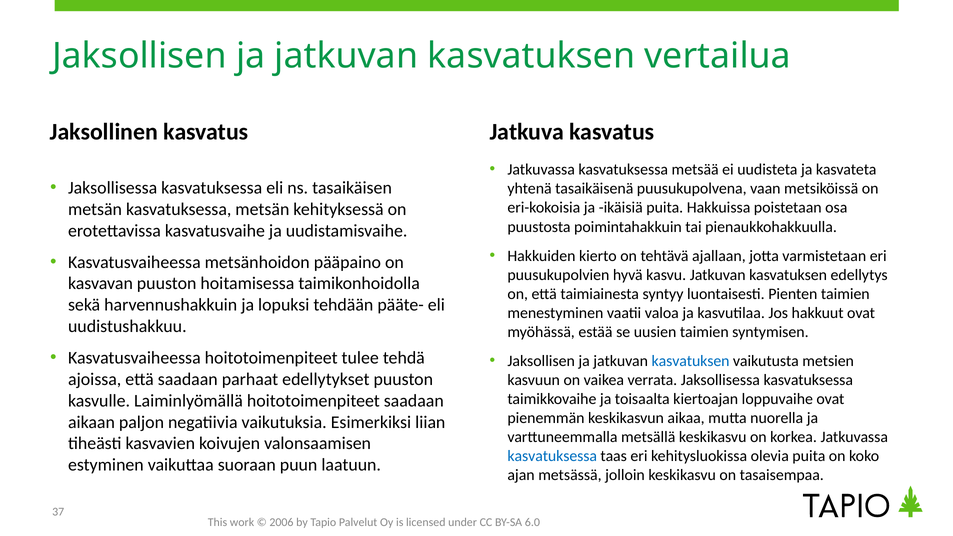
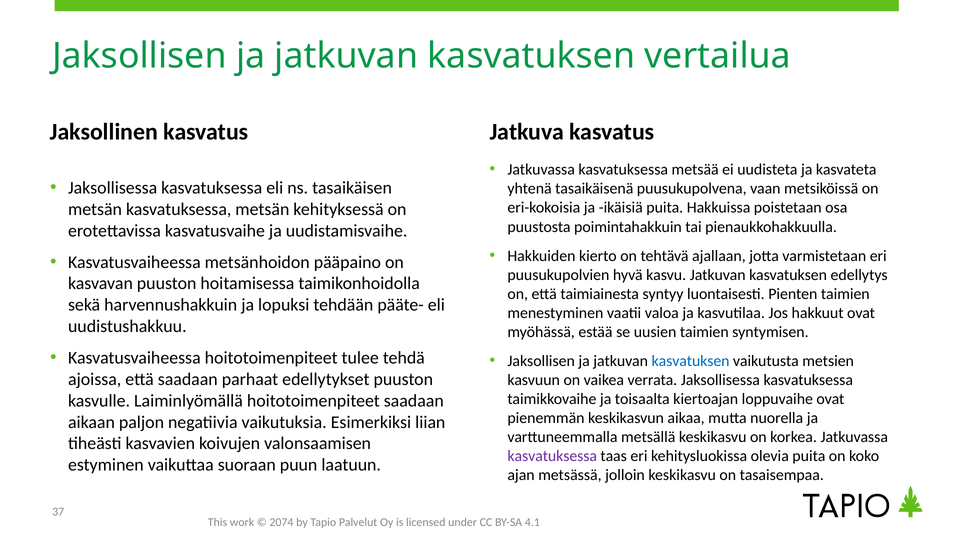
kasvatuksessa at (552, 456) colour: blue -> purple
2006: 2006 -> 2074
6.0: 6.0 -> 4.1
